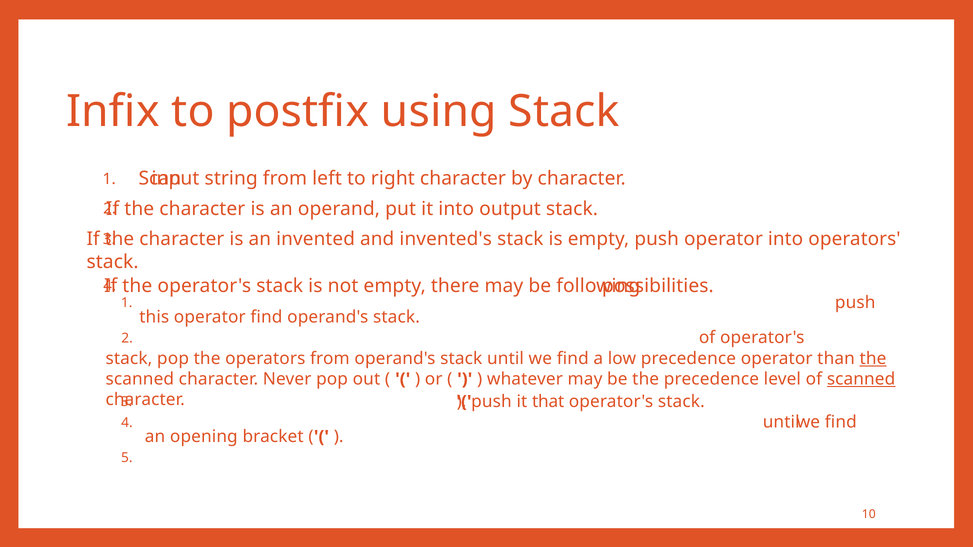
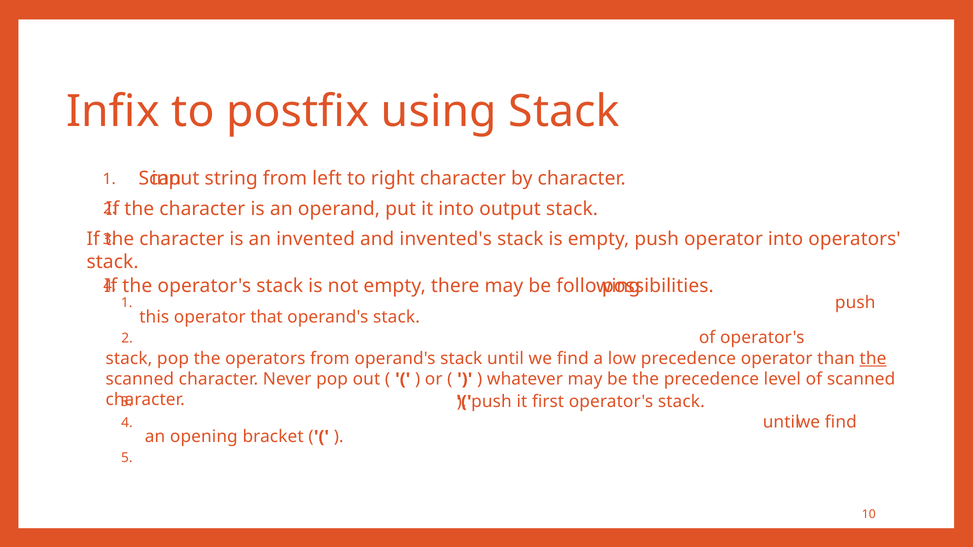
operator find: find -> that
scanned at (861, 379) underline: present -> none
that: that -> first
